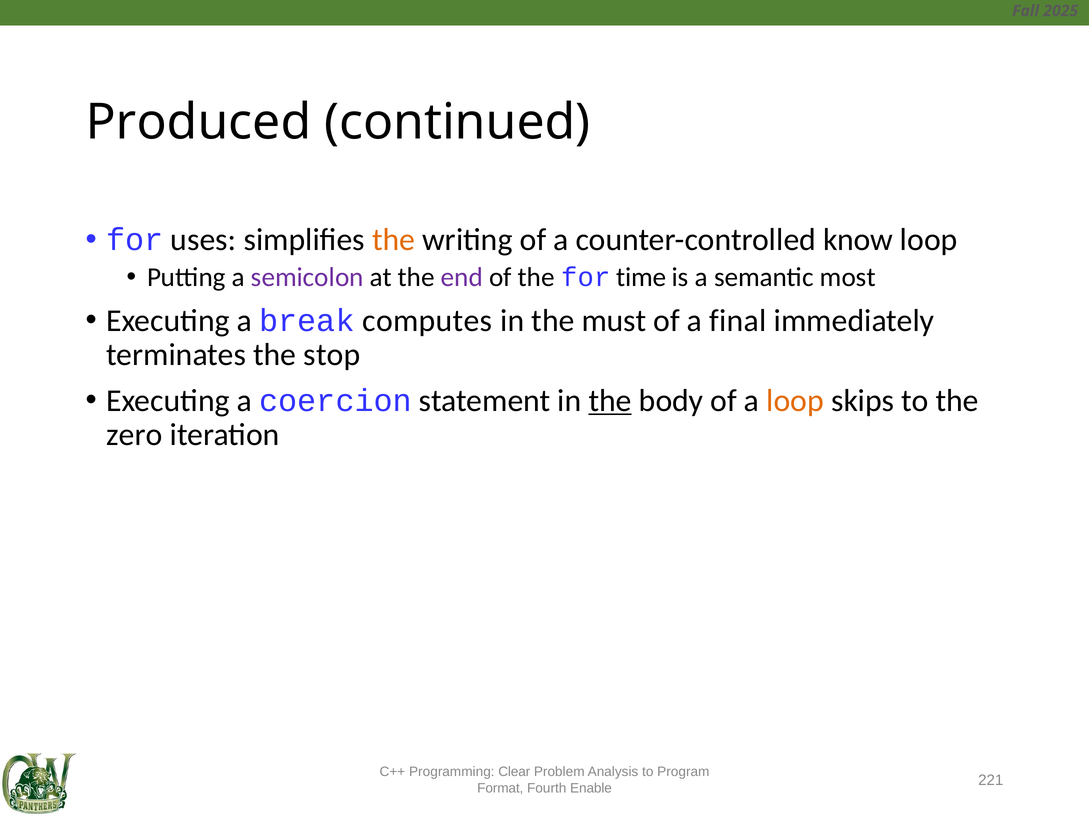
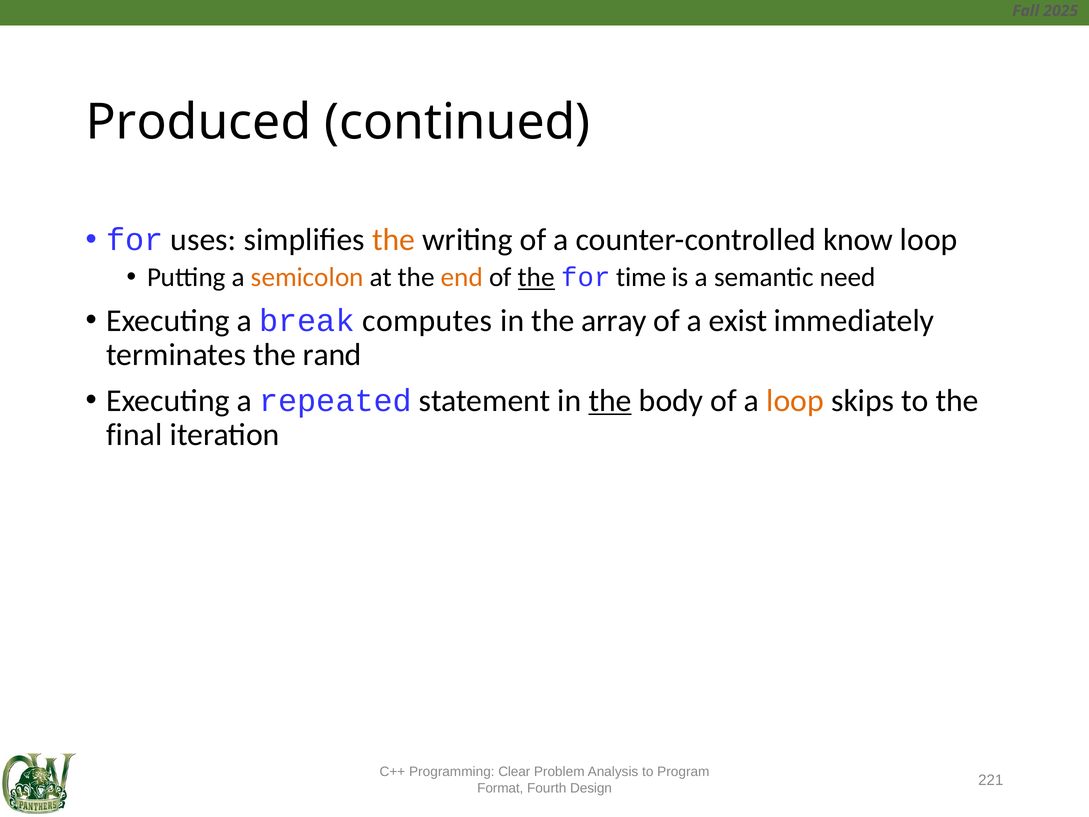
semicolon colour: purple -> orange
end colour: purple -> orange
the at (536, 277) underline: none -> present
most: most -> need
must: must -> array
final: final -> exist
stop: stop -> rand
coercion: coercion -> repeated
zero: zero -> final
Enable: Enable -> Design
